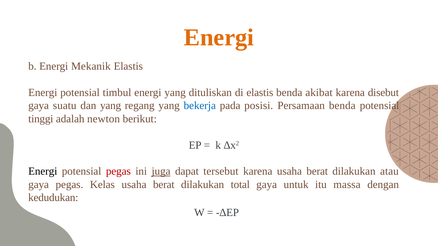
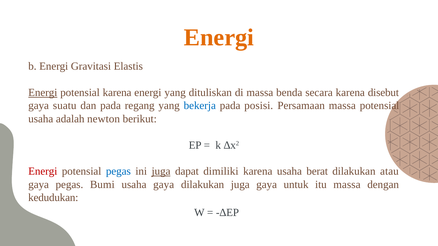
Mekanik: Mekanik -> Gravitasi
Energi at (43, 93) underline: none -> present
potensial timbul: timbul -> karena
di elastis: elastis -> massa
akibat: akibat -> secara
dan yang: yang -> pada
Persamaan benda: benda -> massa
tinggi at (41, 119): tinggi -> usaha
Energi at (43, 172) colour: black -> red
pegas at (118, 172) colour: red -> blue
tersebut: tersebut -> dimiliki
Kelas: Kelas -> Bumi
berat at (164, 185): berat -> gaya
dilakukan total: total -> juga
